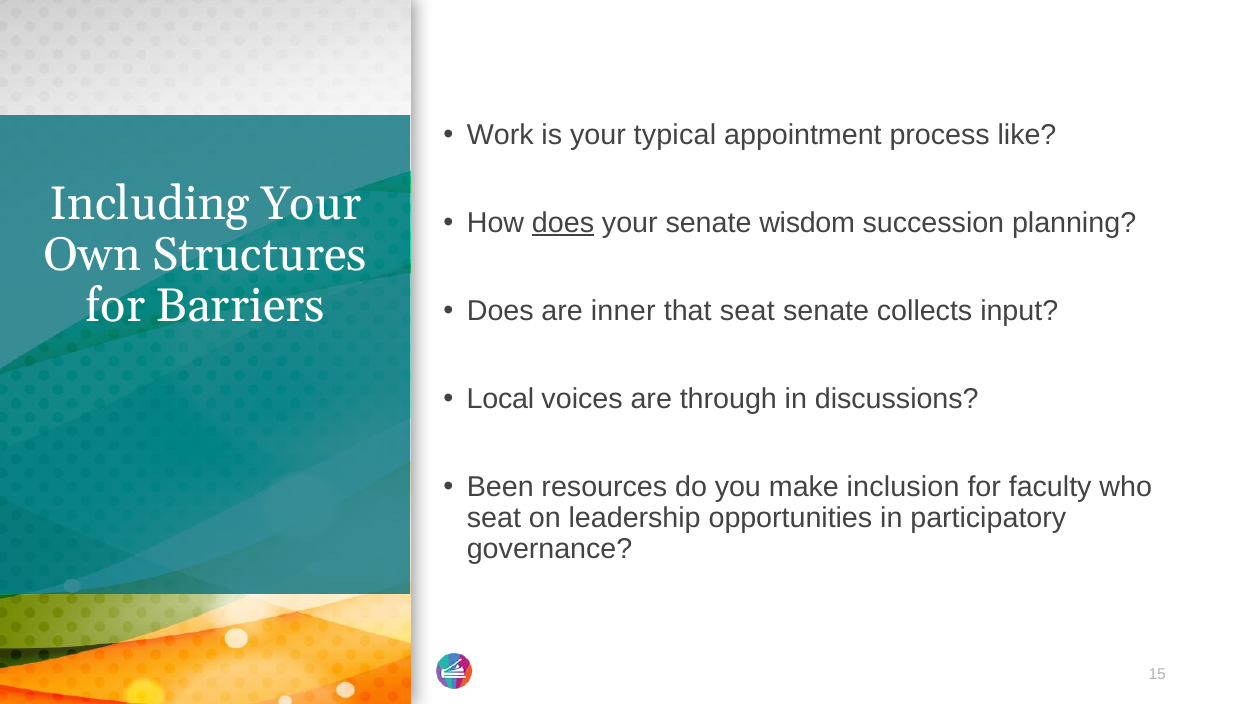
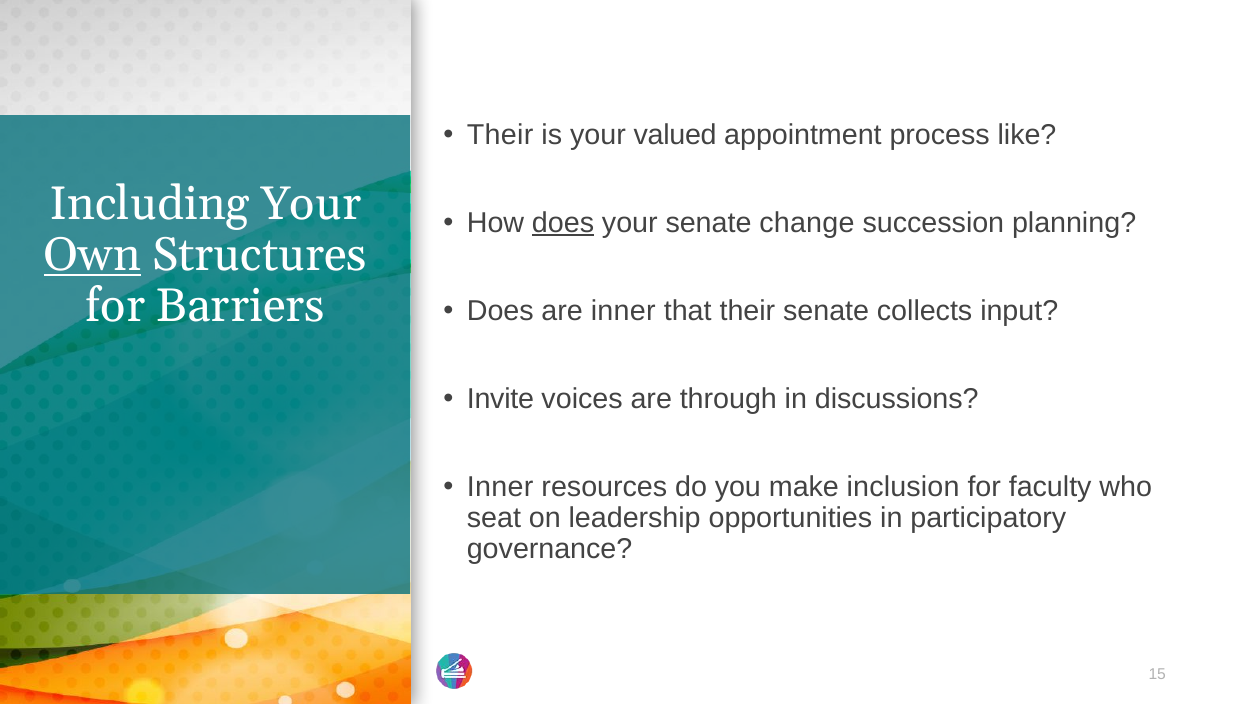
Work at (500, 135): Work -> Their
typical: typical -> valued
wisdom: wisdom -> change
Own underline: none -> present
that seat: seat -> their
Local: Local -> Invite
Been at (500, 487): Been -> Inner
